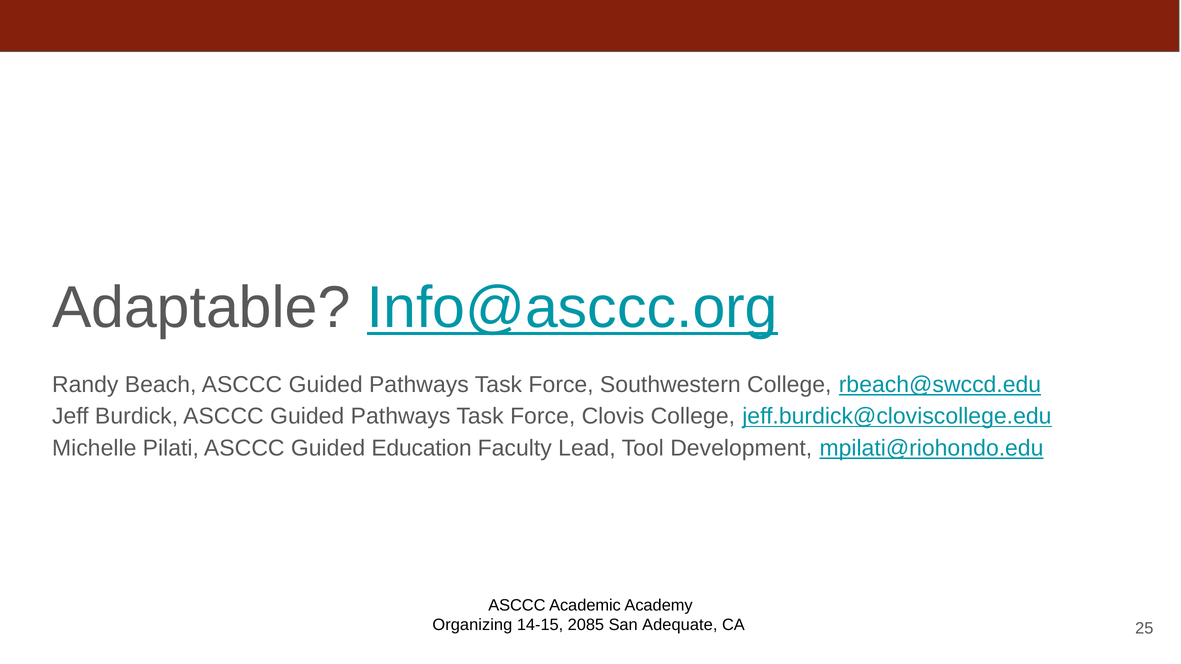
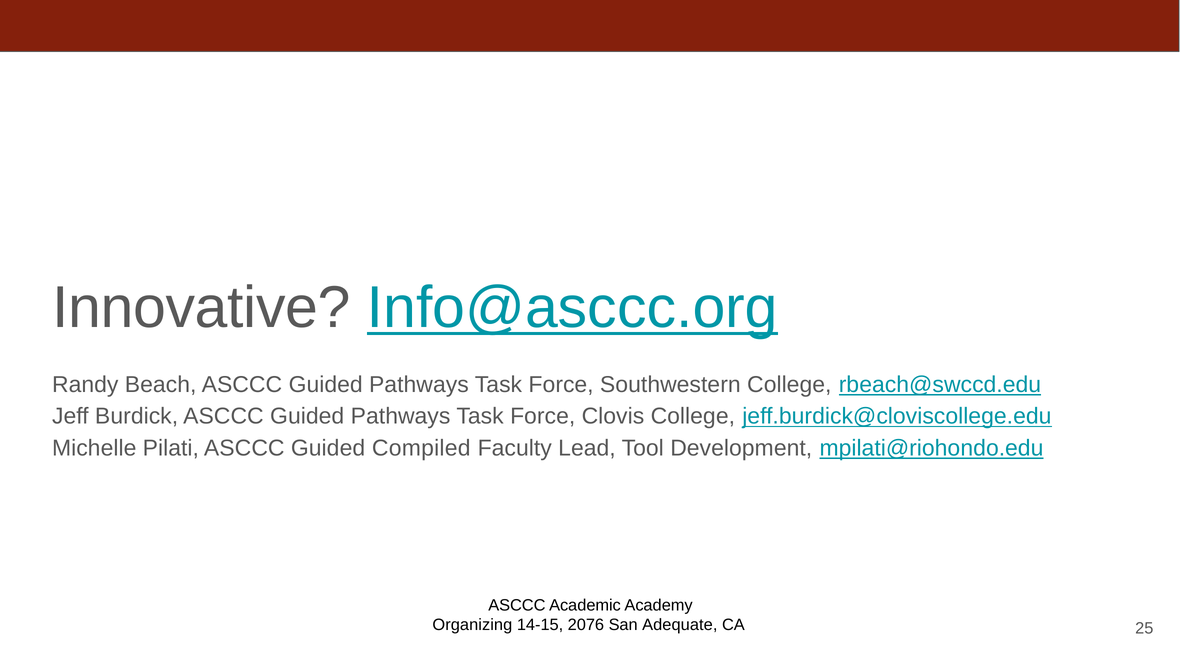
Adaptable: Adaptable -> Innovative
Education: Education -> Compiled
2085: 2085 -> 2076
